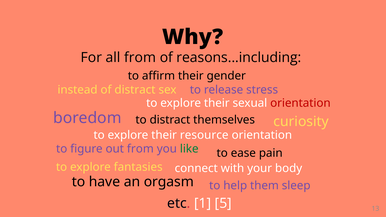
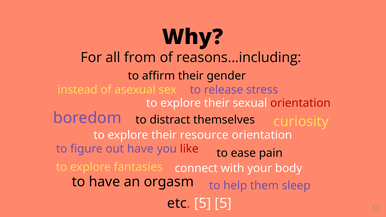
of distract: distract -> asexual
out from: from -> have
like colour: green -> red
etc 1: 1 -> 5
